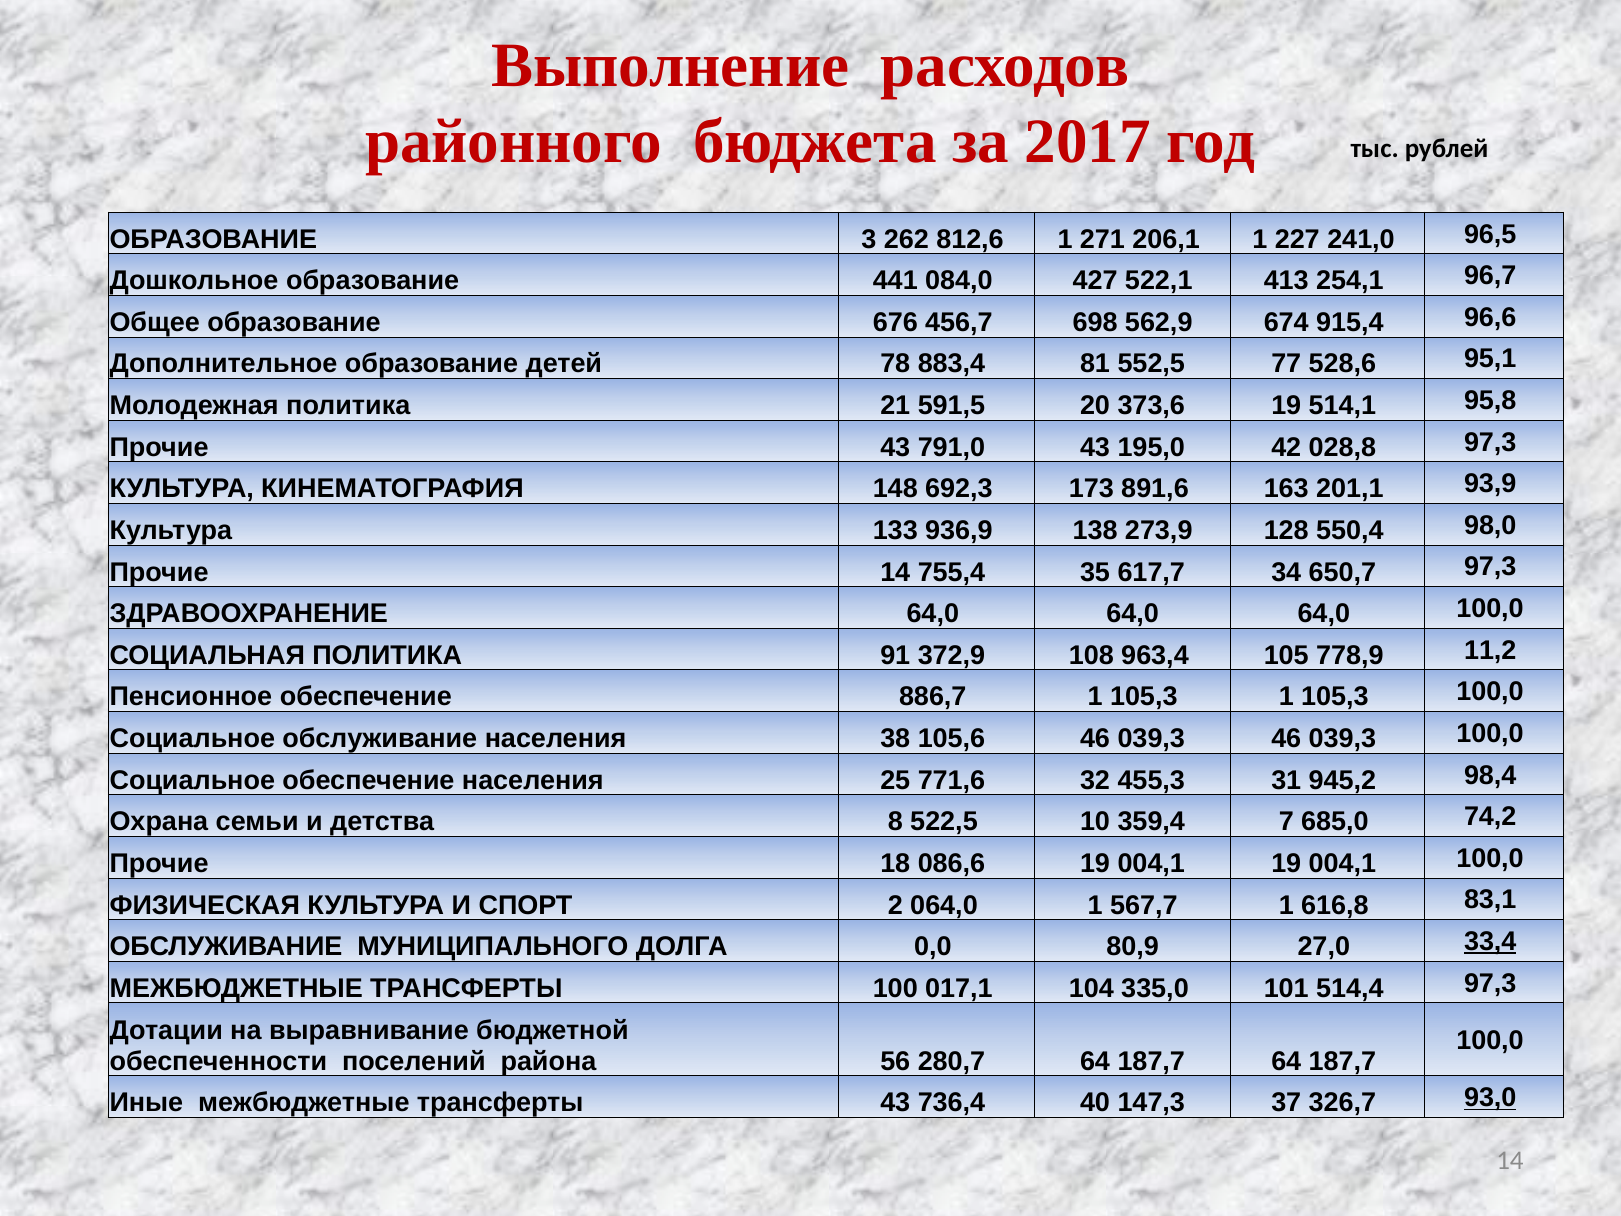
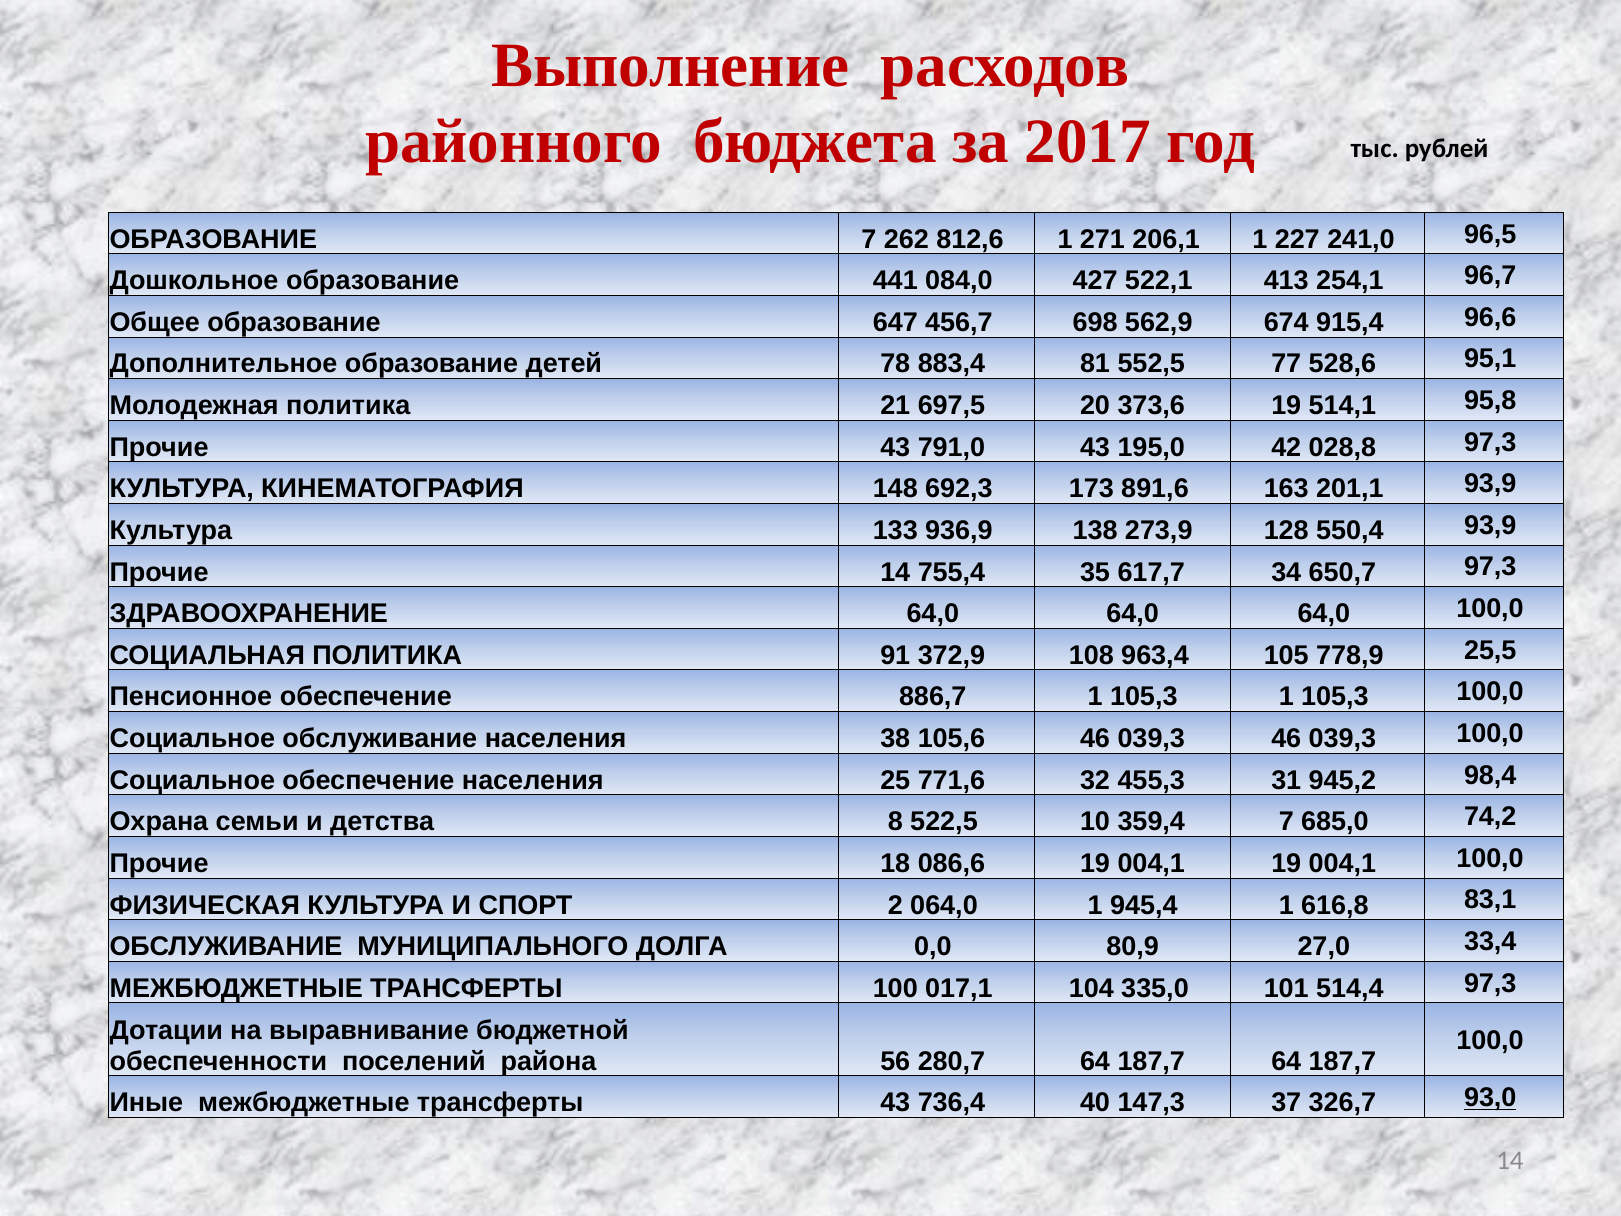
ОБРАЗОВАНИЕ 3: 3 -> 7
676: 676 -> 647
591,5: 591,5 -> 697,5
550,4 98,0: 98,0 -> 93,9
11,2: 11,2 -> 25,5
567,7: 567,7 -> 945,4
33,4 underline: present -> none
